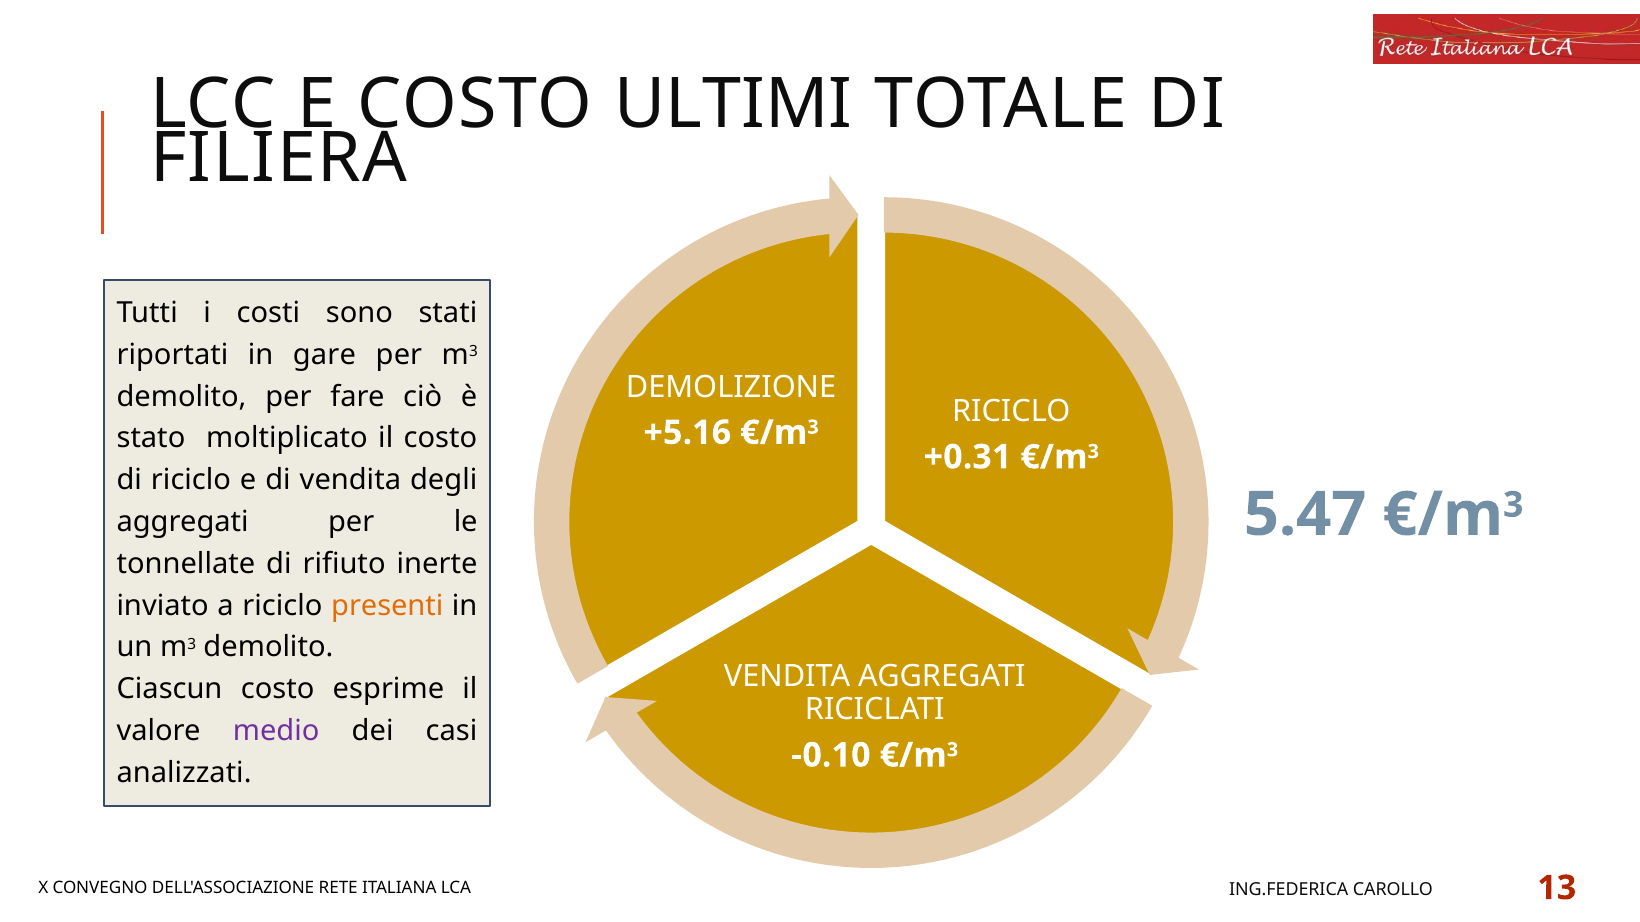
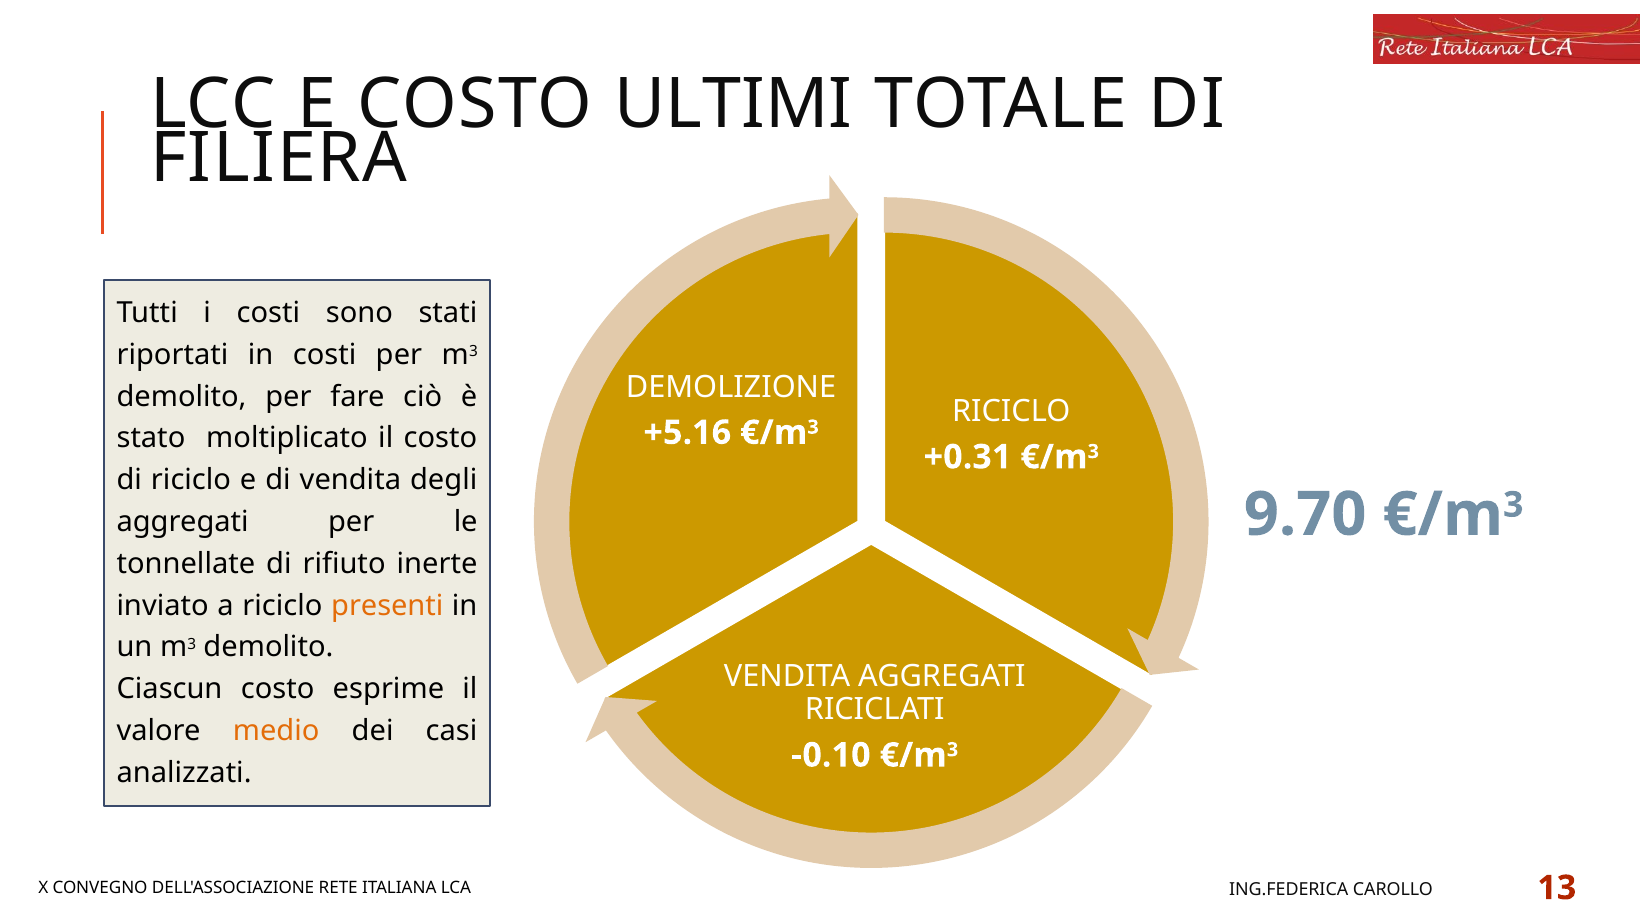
in gare: gare -> costi
5.47: 5.47 -> 9.70
medio colour: purple -> orange
